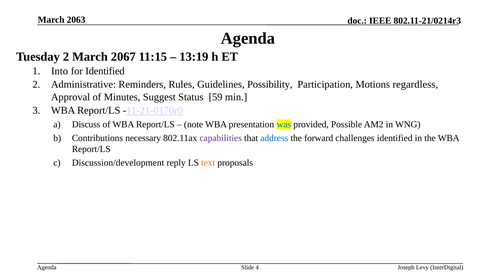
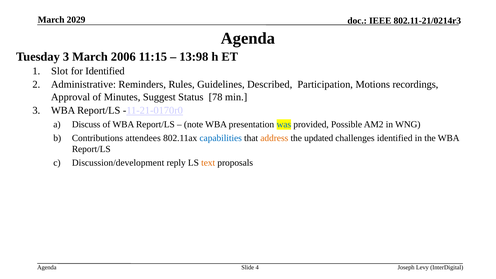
2063: 2063 -> 2029
Tuesday 2: 2 -> 3
2067: 2067 -> 2006
13:19: 13:19 -> 13:98
Into: Into -> Slot
Possibility: Possibility -> Described
regardless: regardless -> recordings
59: 59 -> 78
necessary: necessary -> attendees
capabilities colour: purple -> blue
address colour: blue -> orange
forward: forward -> updated
